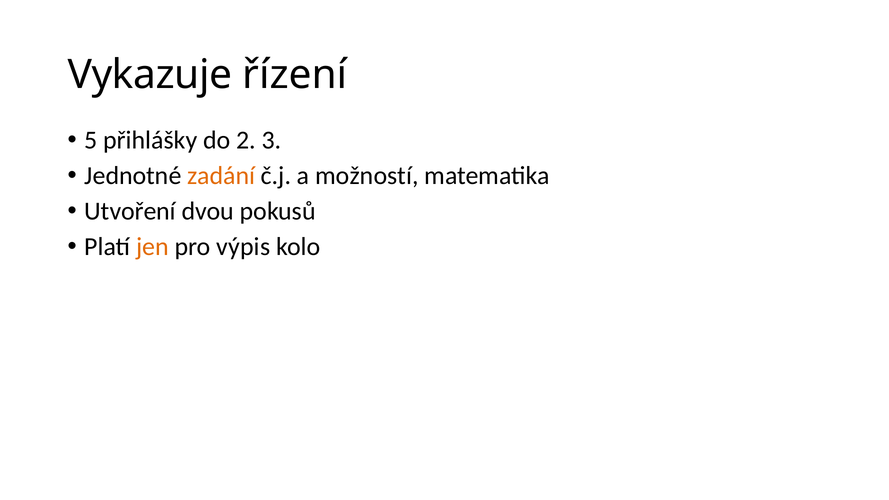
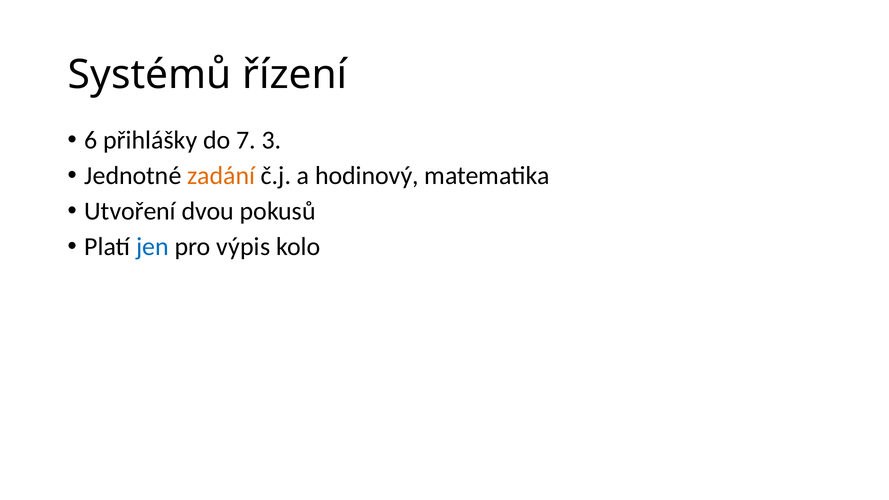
Vykazuje: Vykazuje -> Systémů
5: 5 -> 6
2: 2 -> 7
možností: možností -> hodinový
jen colour: orange -> blue
